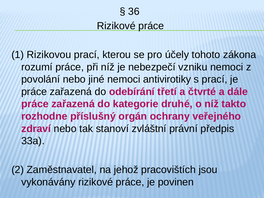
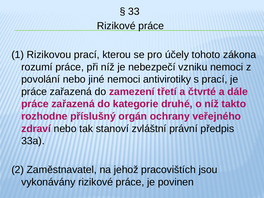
36: 36 -> 33
odebírání: odebírání -> zamezení
